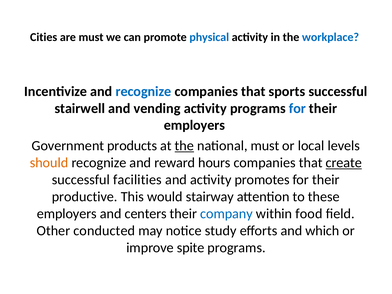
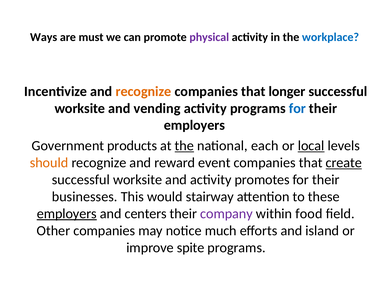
Cities: Cities -> Ways
physical colour: blue -> purple
recognize at (143, 91) colour: blue -> orange
sports: sports -> longer
stairwell at (80, 108): stairwell -> worksite
national must: must -> each
local underline: none -> present
hours: hours -> event
facilities at (137, 180): facilities -> worksite
productive: productive -> businesses
employers at (67, 214) underline: none -> present
company colour: blue -> purple
Other conducted: conducted -> companies
study: study -> much
which: which -> island
